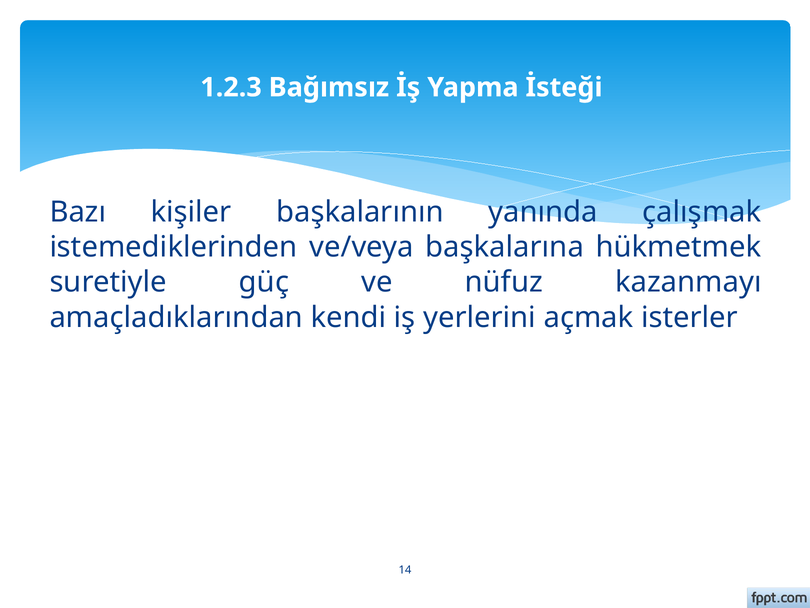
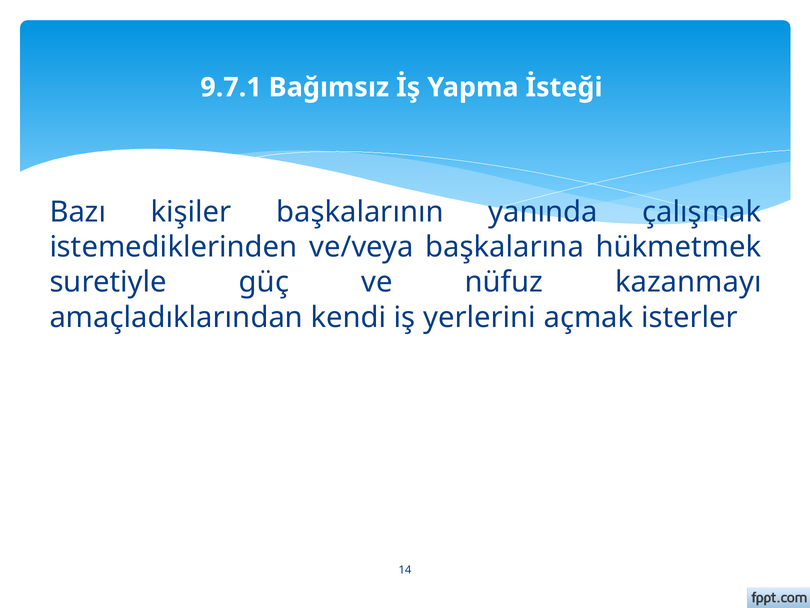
1.2.3: 1.2.3 -> 9.7.1
